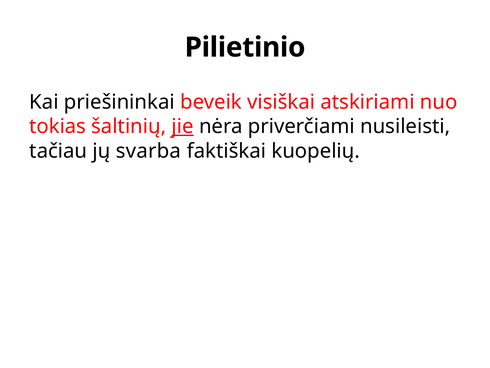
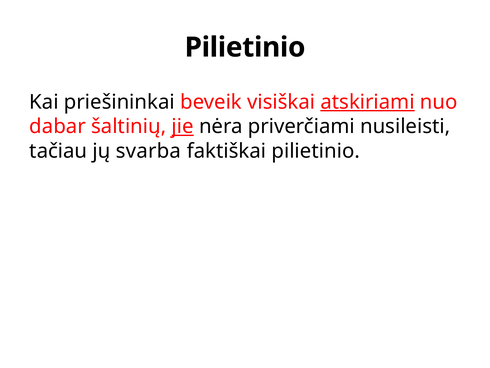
atskiriami underline: none -> present
tokias: tokias -> dabar
faktiškai kuopelių: kuopelių -> pilietinio
